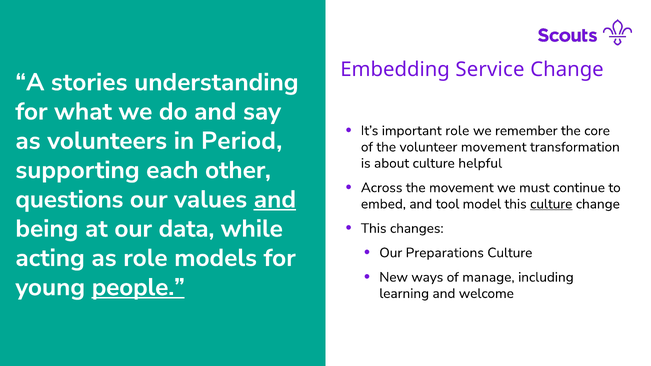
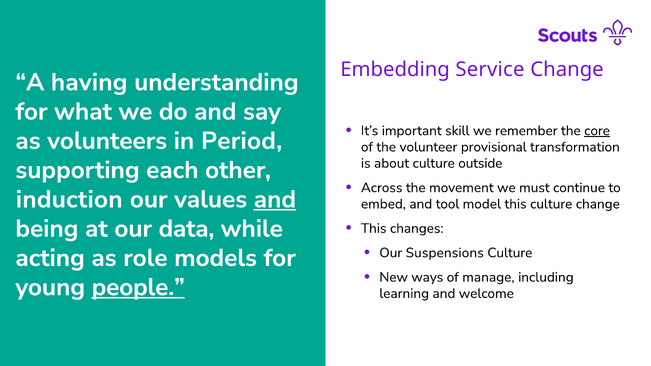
stories: stories -> having
important role: role -> skill
core underline: none -> present
volunteer movement: movement -> provisional
helpful: helpful -> outside
questions: questions -> induction
culture at (551, 204) underline: present -> none
Preparations: Preparations -> Suspensions
